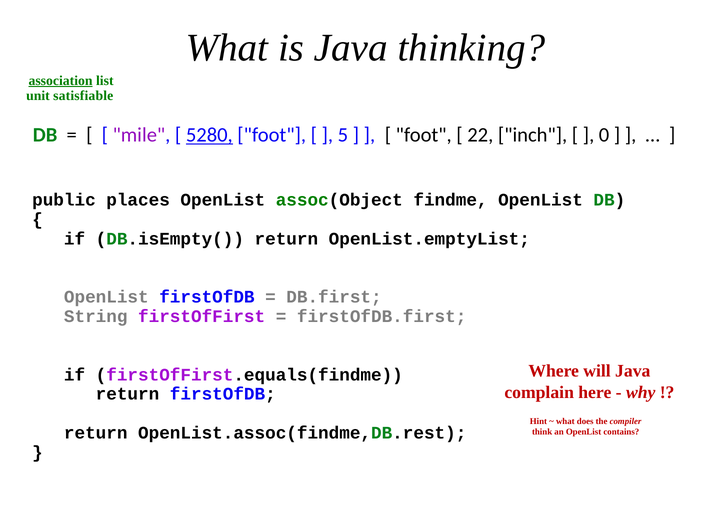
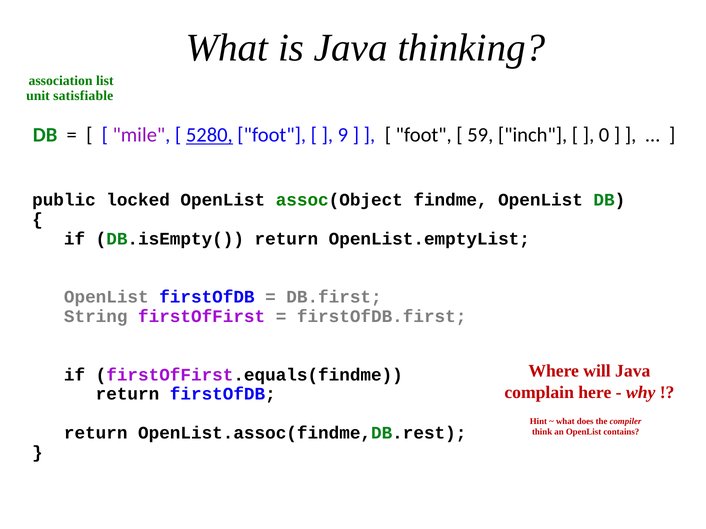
association underline: present -> none
5: 5 -> 9
22: 22 -> 59
places: places -> locked
